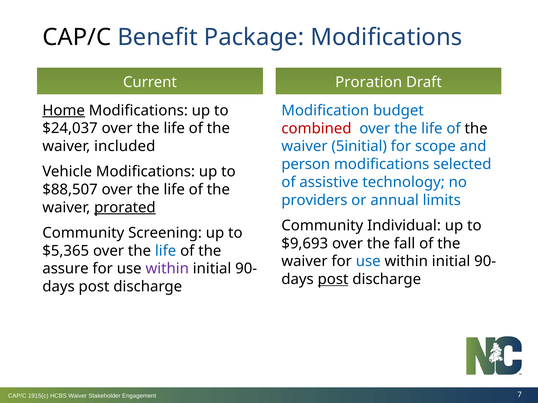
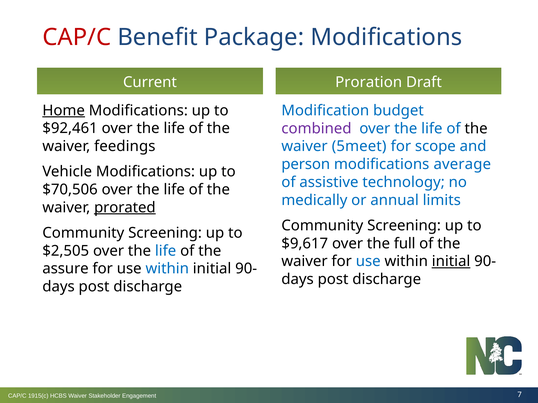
CAP/C at (77, 37) colour: black -> red
$24,037: $24,037 -> $92,461
combined colour: red -> purple
included: included -> feedings
5initial: 5initial -> 5meet
selected: selected -> average
$88,507: $88,507 -> $70,506
providers: providers -> medically
Individual at (404, 226): Individual -> Screening
$9,693: $9,693 -> $9,617
fall: fall -> full
$5,365: $5,365 -> $2,505
initial at (451, 262) underline: none -> present
within at (167, 269) colour: purple -> blue
post at (333, 280) underline: present -> none
